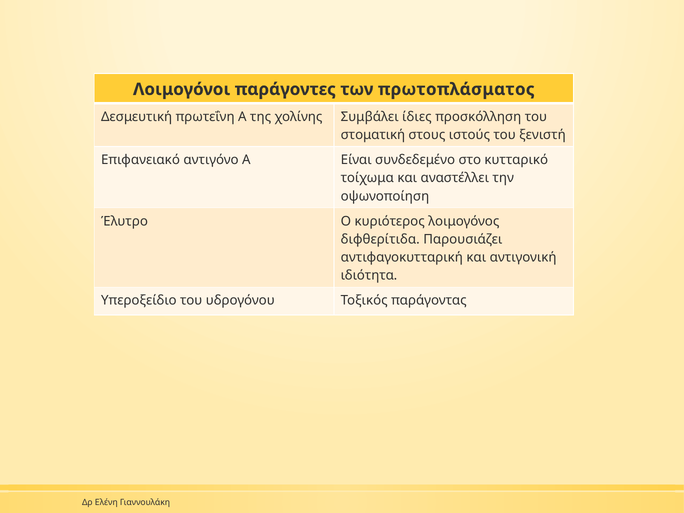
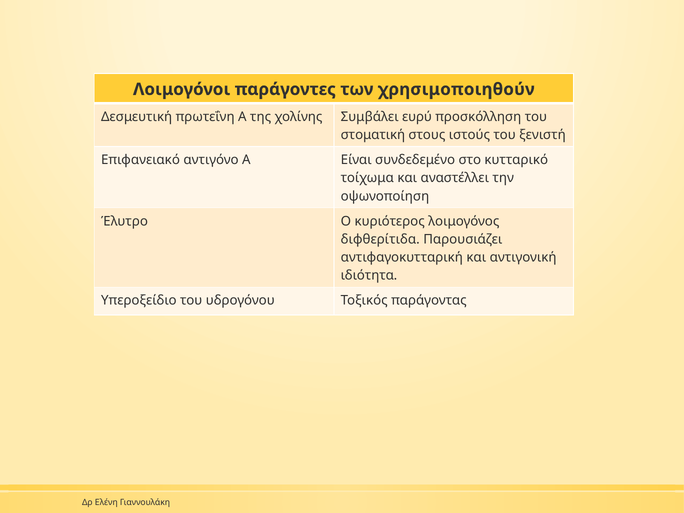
πρωτοπλάσματος: πρωτοπλάσματος -> χρησιμοποιηθούν
ίδιες: ίδιες -> ευρύ
